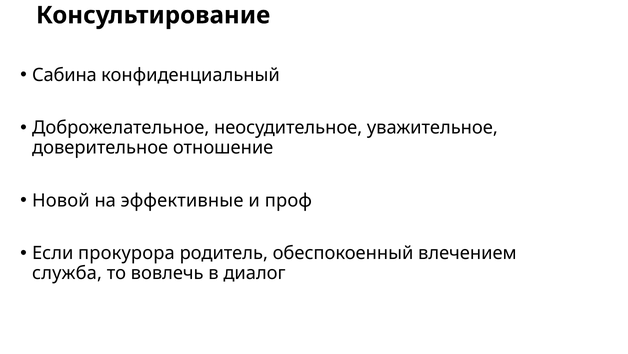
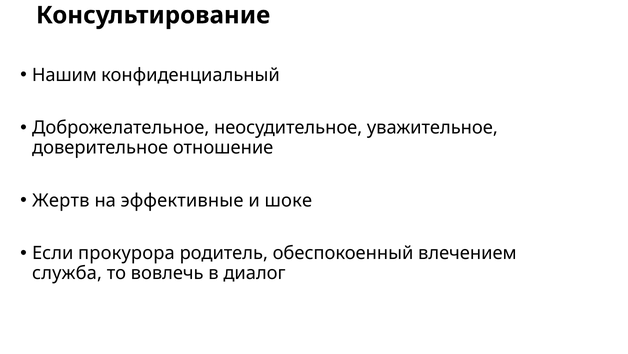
Сабина: Сабина -> Нашим
Новой: Новой -> Жертв
проф: проф -> шоке
